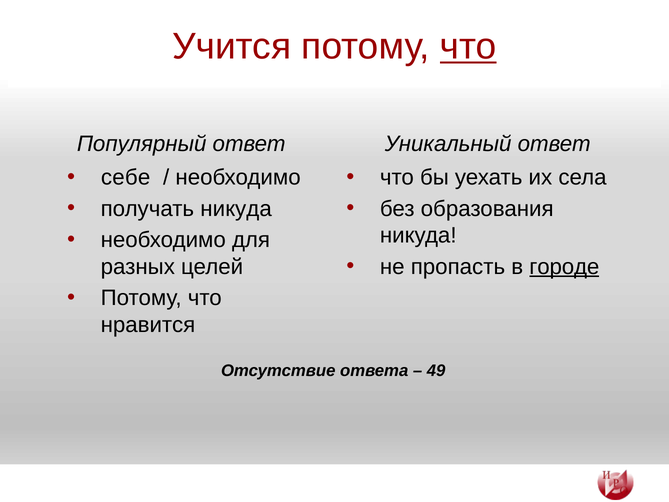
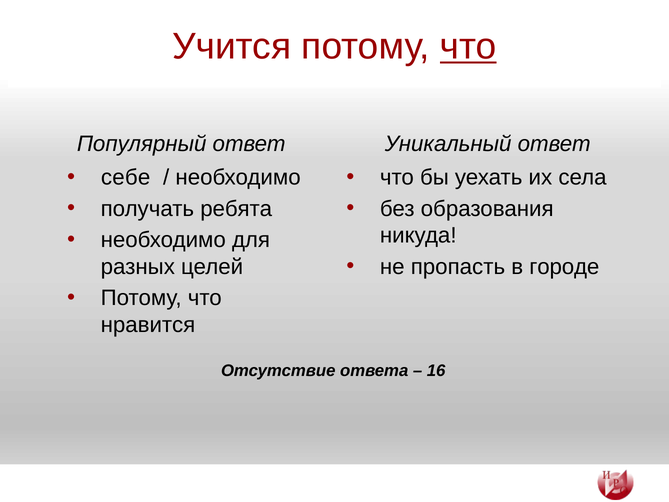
получать никуда: никуда -> ребята
городе underline: present -> none
49: 49 -> 16
